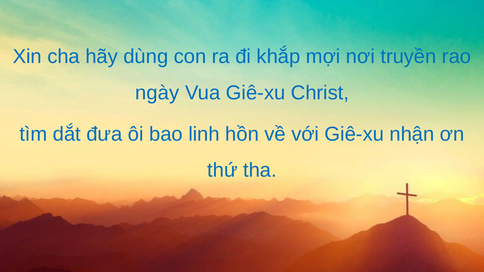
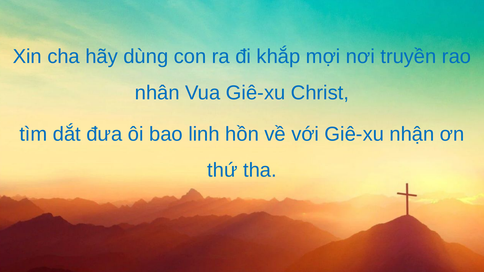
ngày: ngày -> nhân
